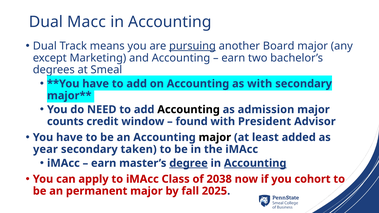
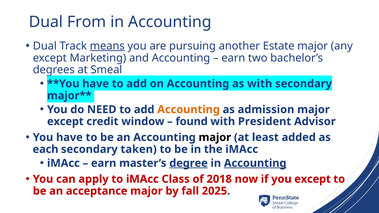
Macc: Macc -> From
means underline: none -> present
pursuing underline: present -> none
Board: Board -> Estate
Accounting at (189, 110) colour: black -> orange
counts at (65, 122): counts -> except
year: year -> each
2038: 2038 -> 2018
you cohort: cohort -> except
permanent: permanent -> acceptance
